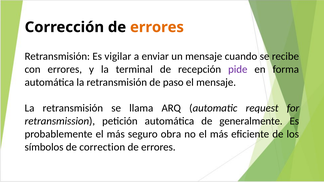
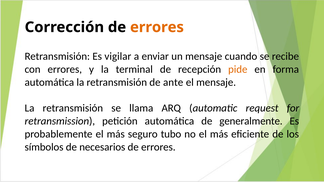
pide colour: purple -> orange
paso: paso -> ante
obra: obra -> tubo
correction: correction -> necesarios
